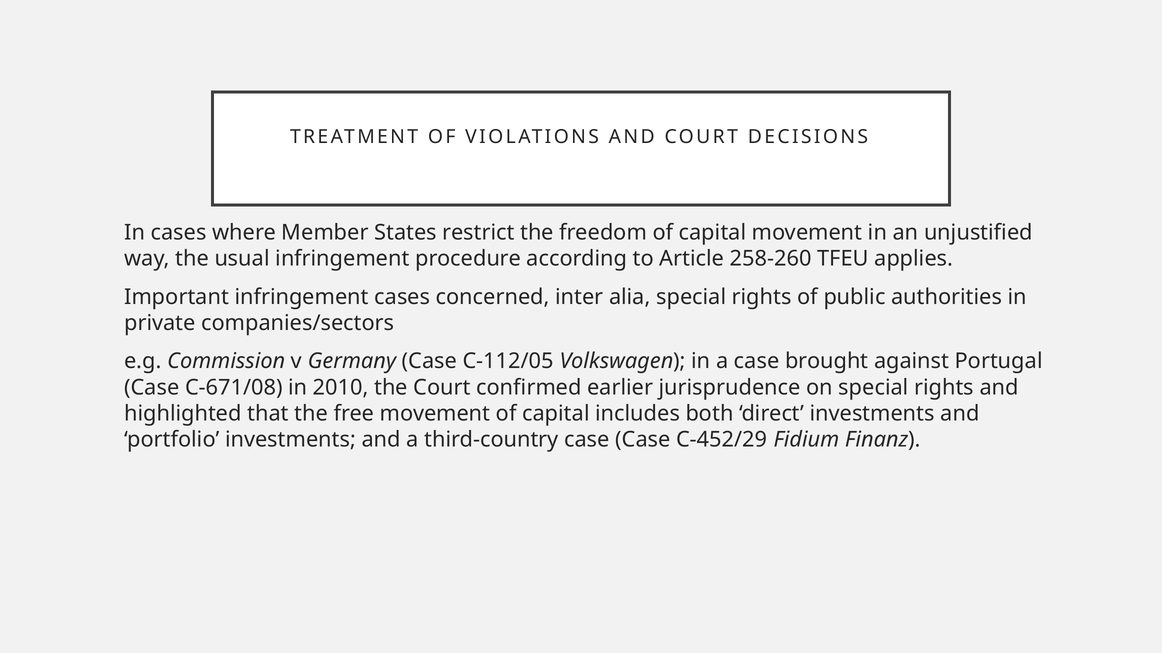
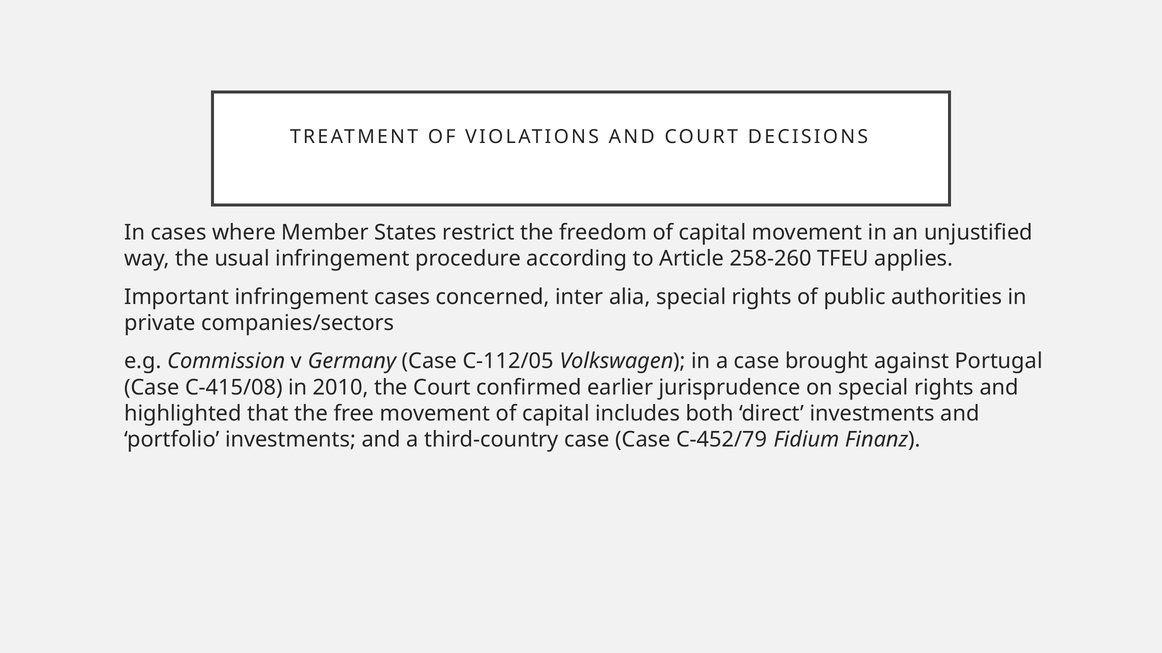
C-671/08: C-671/08 -> C-415/08
C-452/29: C-452/29 -> C-452/79
